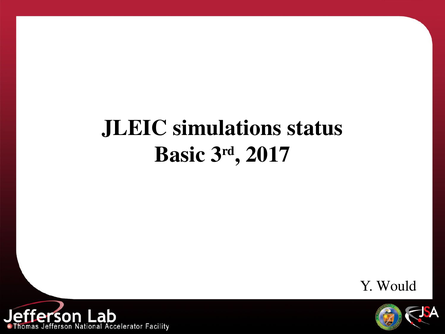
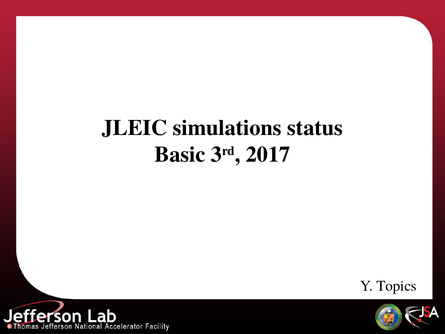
Would: Would -> Topics
